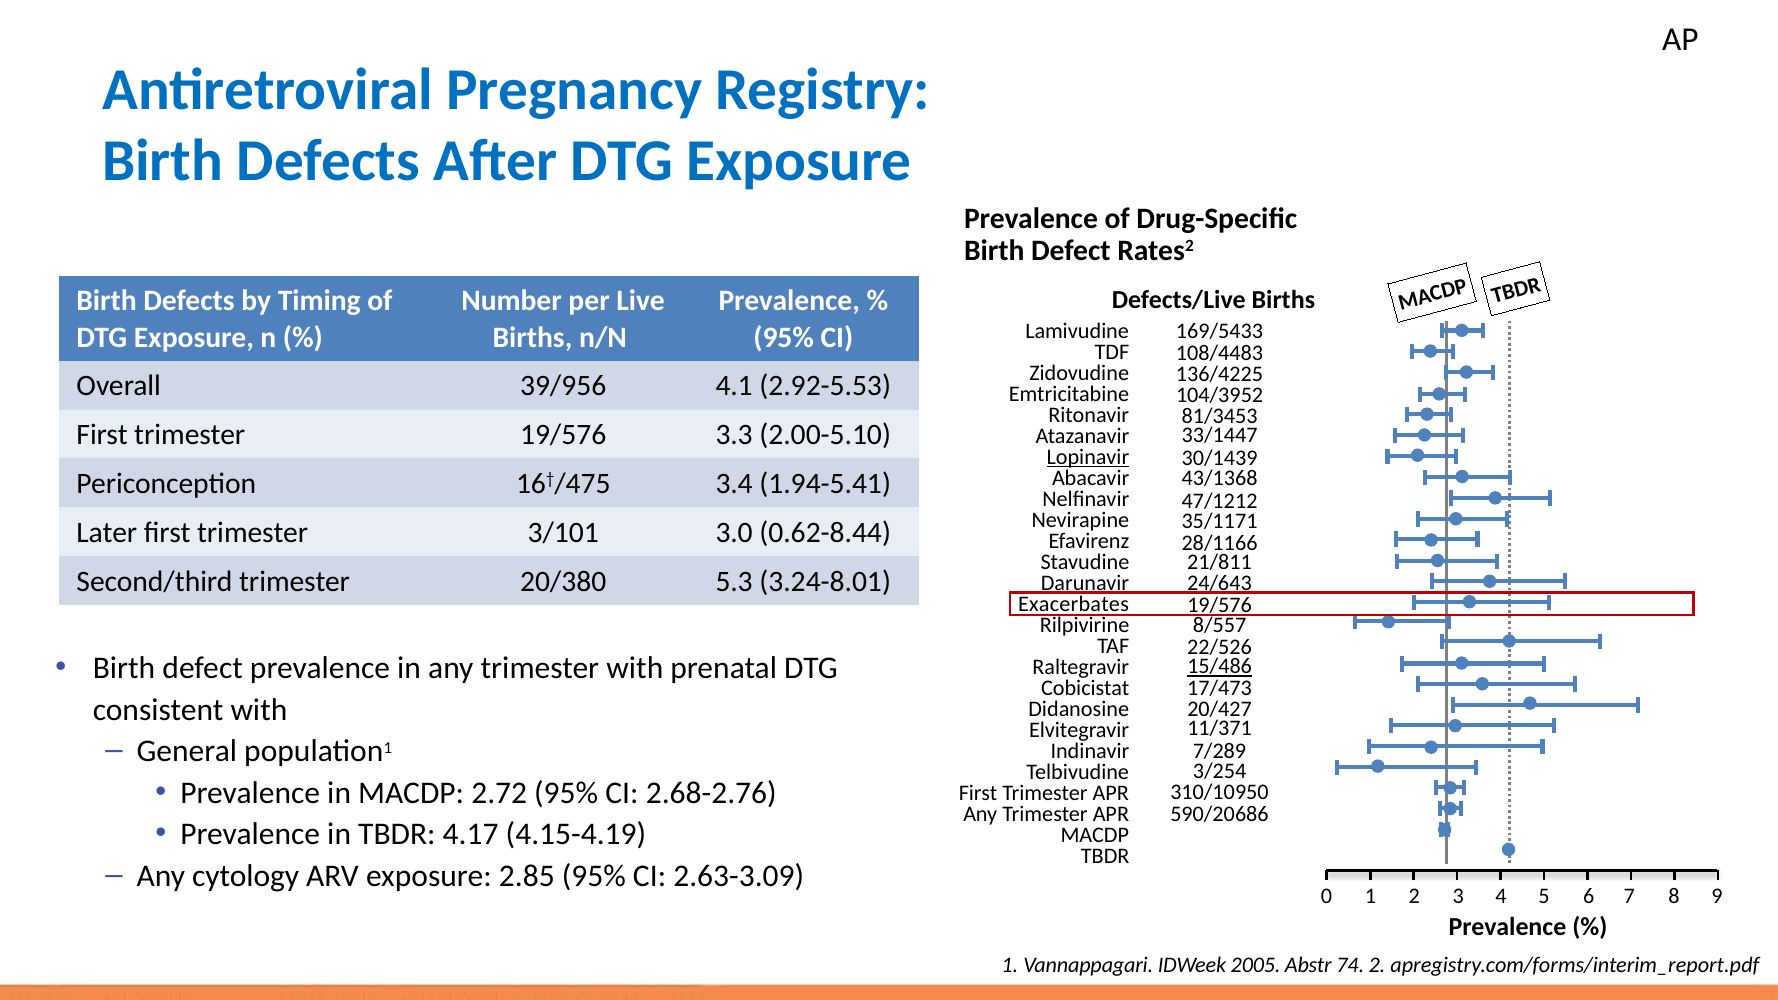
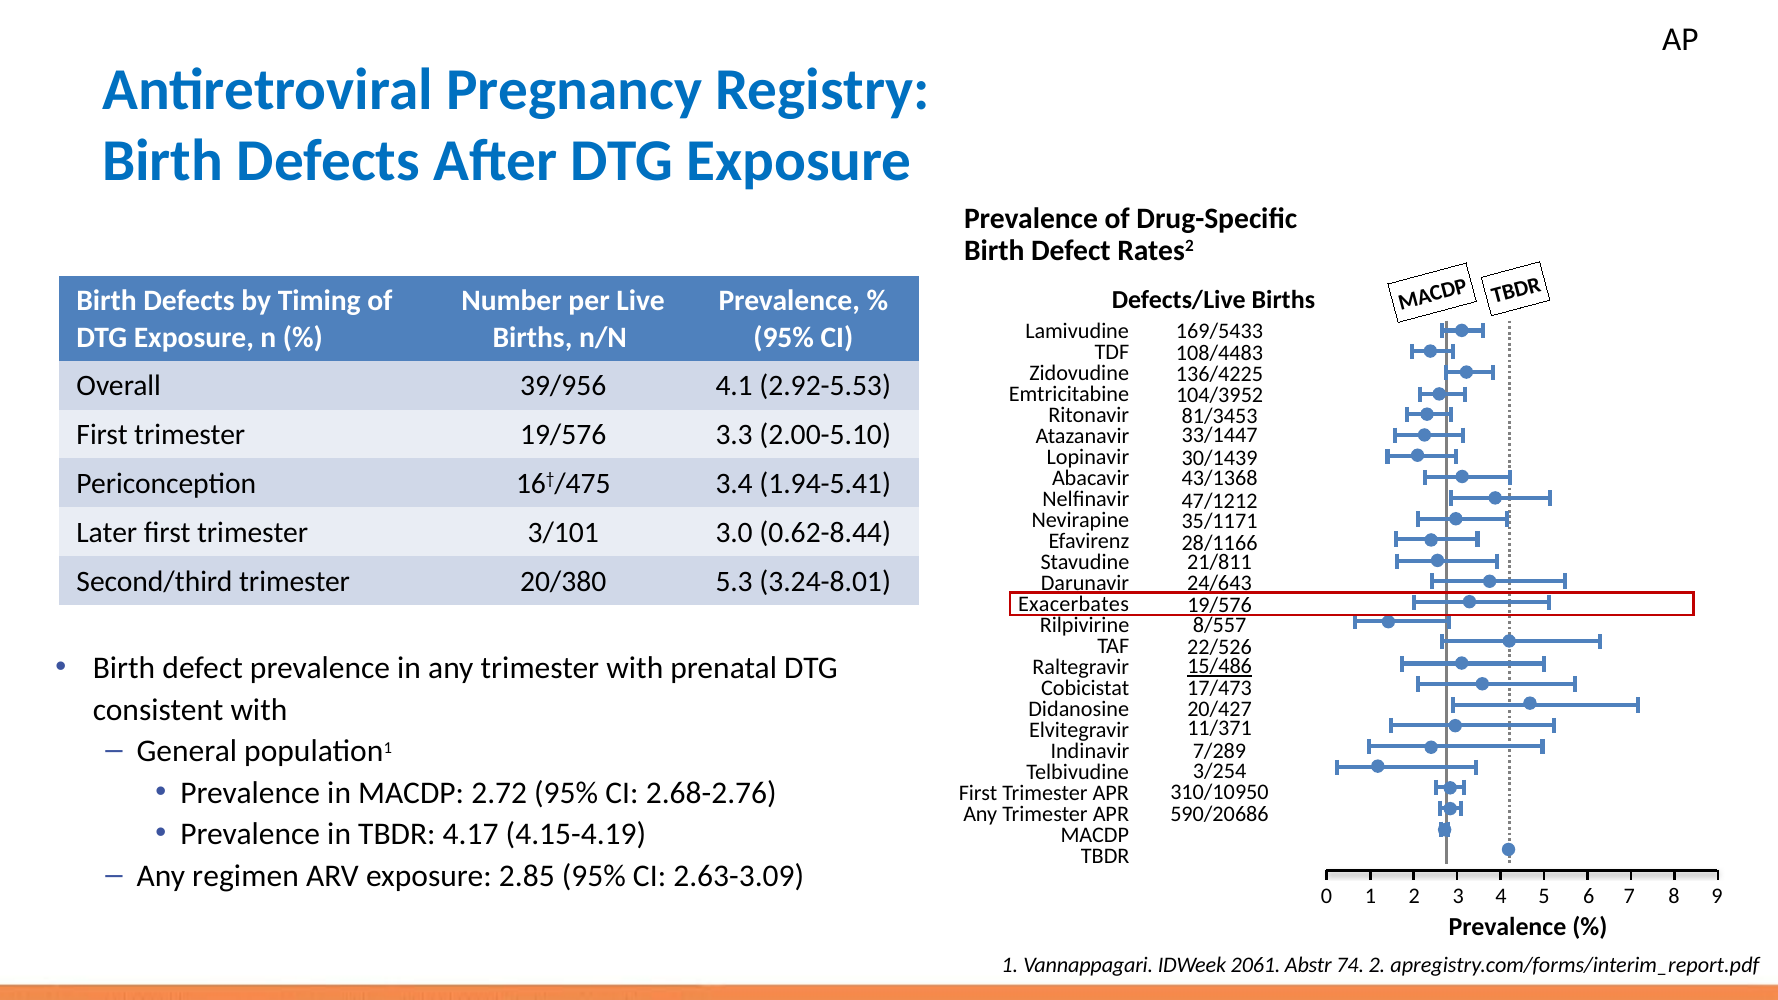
Lopinavir underline: present -> none
cytology: cytology -> regimen
2005: 2005 -> 2061
